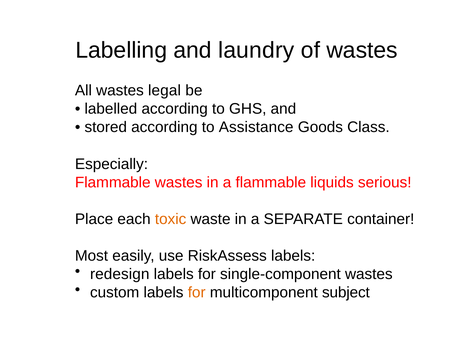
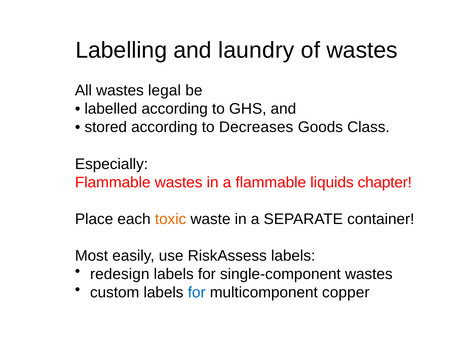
Assistance: Assistance -> Decreases
serious: serious -> chapter
for at (197, 293) colour: orange -> blue
subject: subject -> copper
